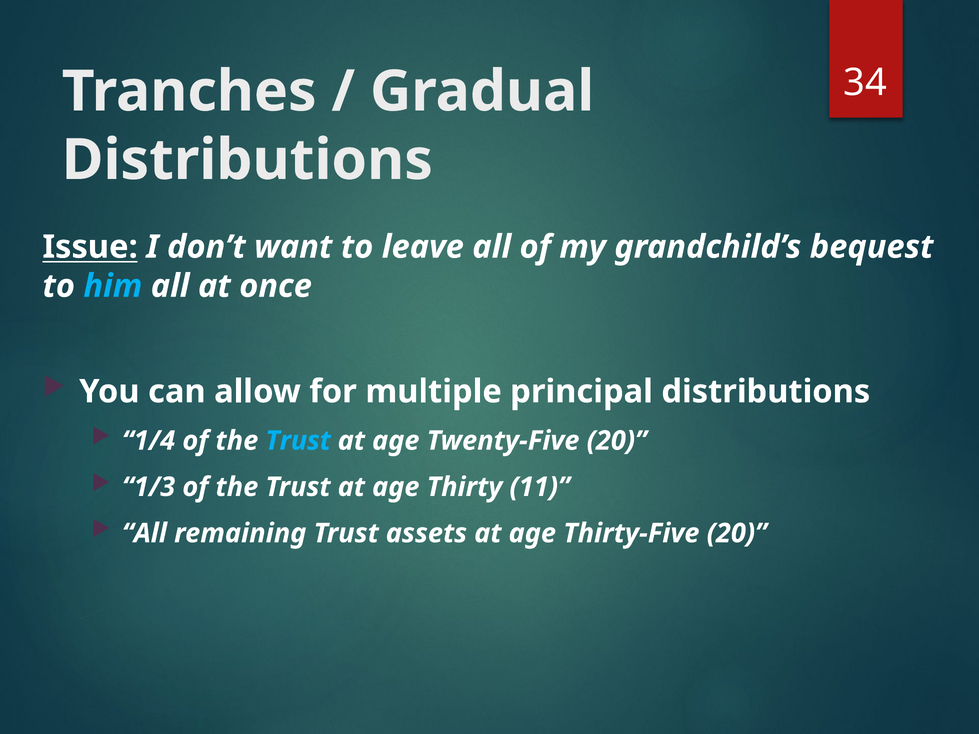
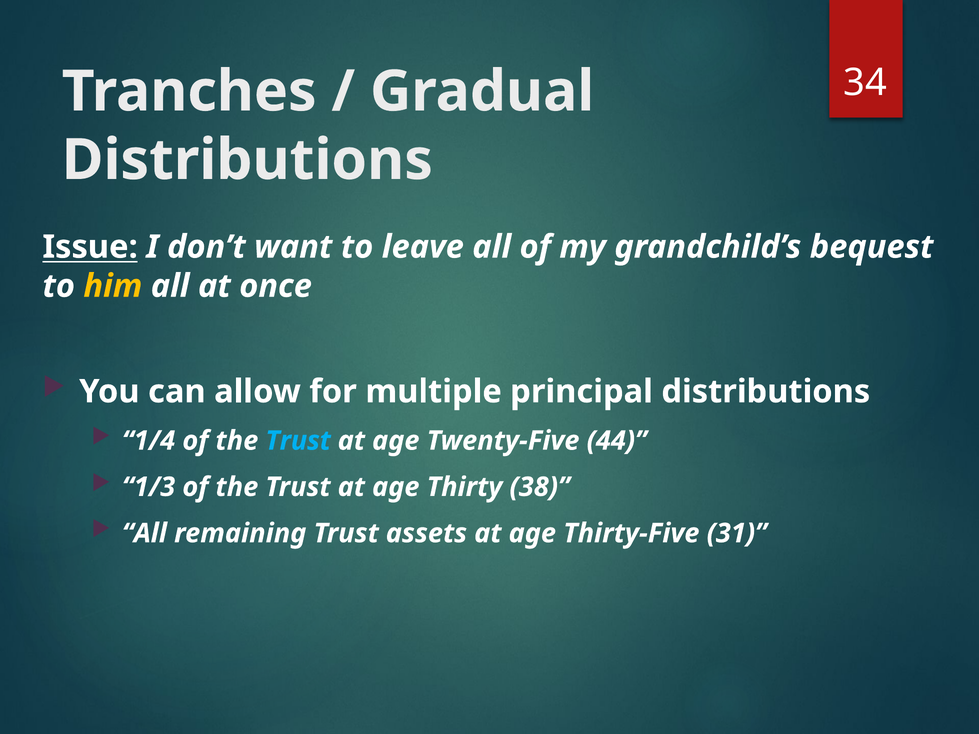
him colour: light blue -> yellow
Twenty-Five 20: 20 -> 44
11: 11 -> 38
Thirty-Five 20: 20 -> 31
